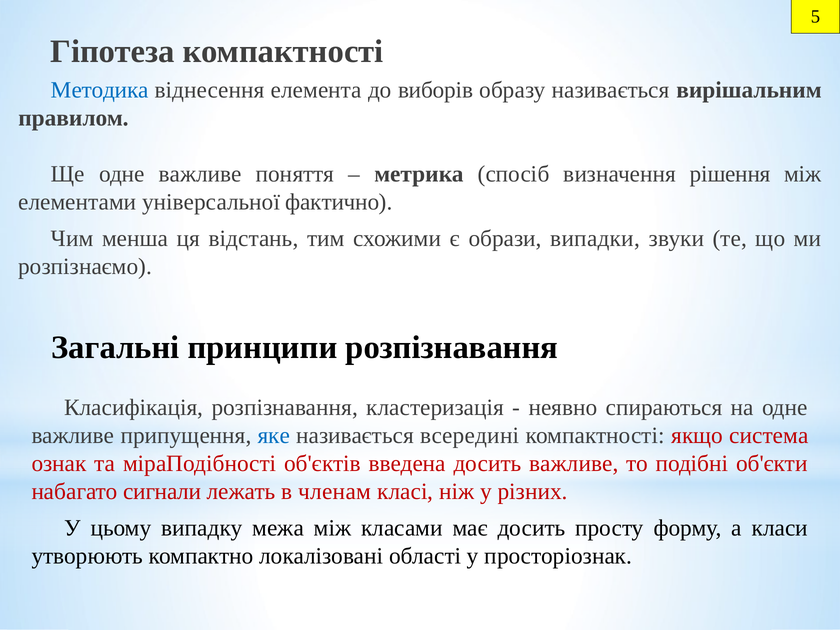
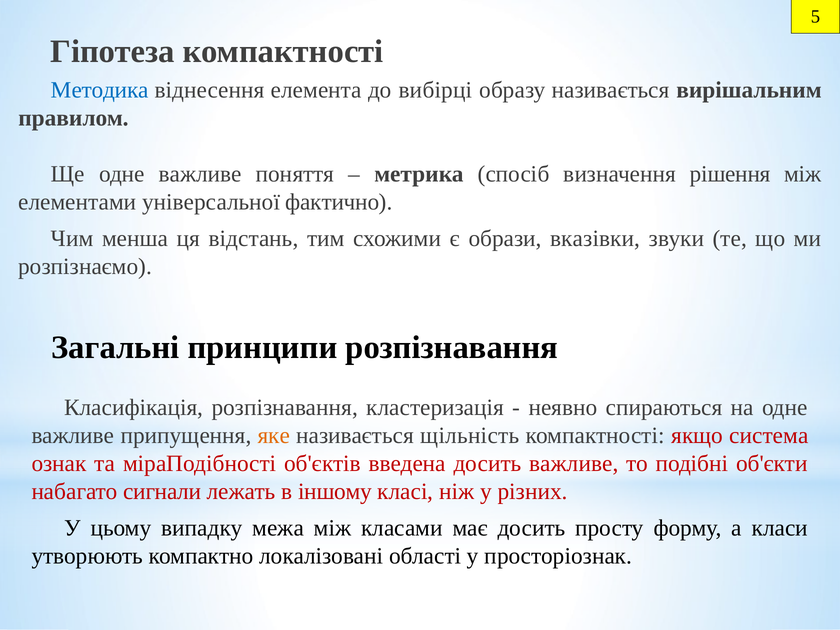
виборів: виборів -> вибірці
випадки: випадки -> вказівки
яке colour: blue -> orange
всередині: всередині -> щільність
членам: членам -> іншому
